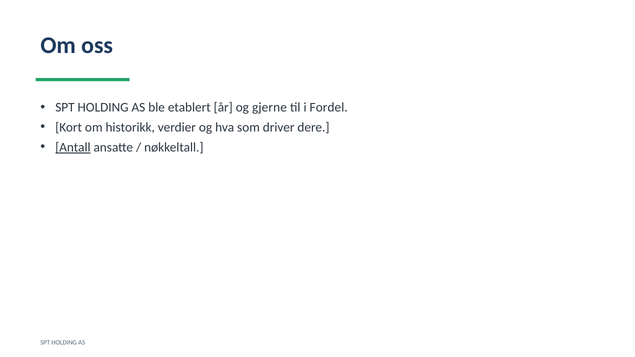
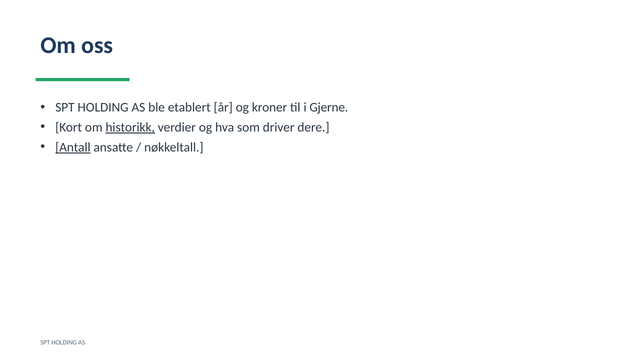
gjerne: gjerne -> kroner
Fordel: Fordel -> Gjerne
historikk underline: none -> present
